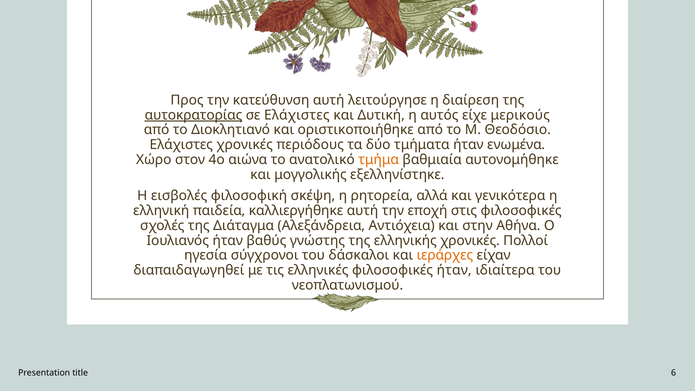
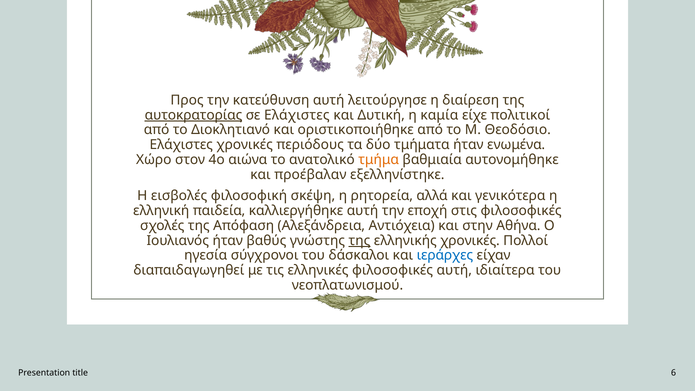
αυτός: αυτός -> καμία
μερικούς: μερικούς -> πολιτικοί
μογγολικής: μογγολικής -> προέβαλαν
Διάταγμα: Διάταγμα -> Απόφαση
της at (359, 240) underline: none -> present
ιεράρχες colour: orange -> blue
φιλοσοφικές ήταν: ήταν -> αυτή
